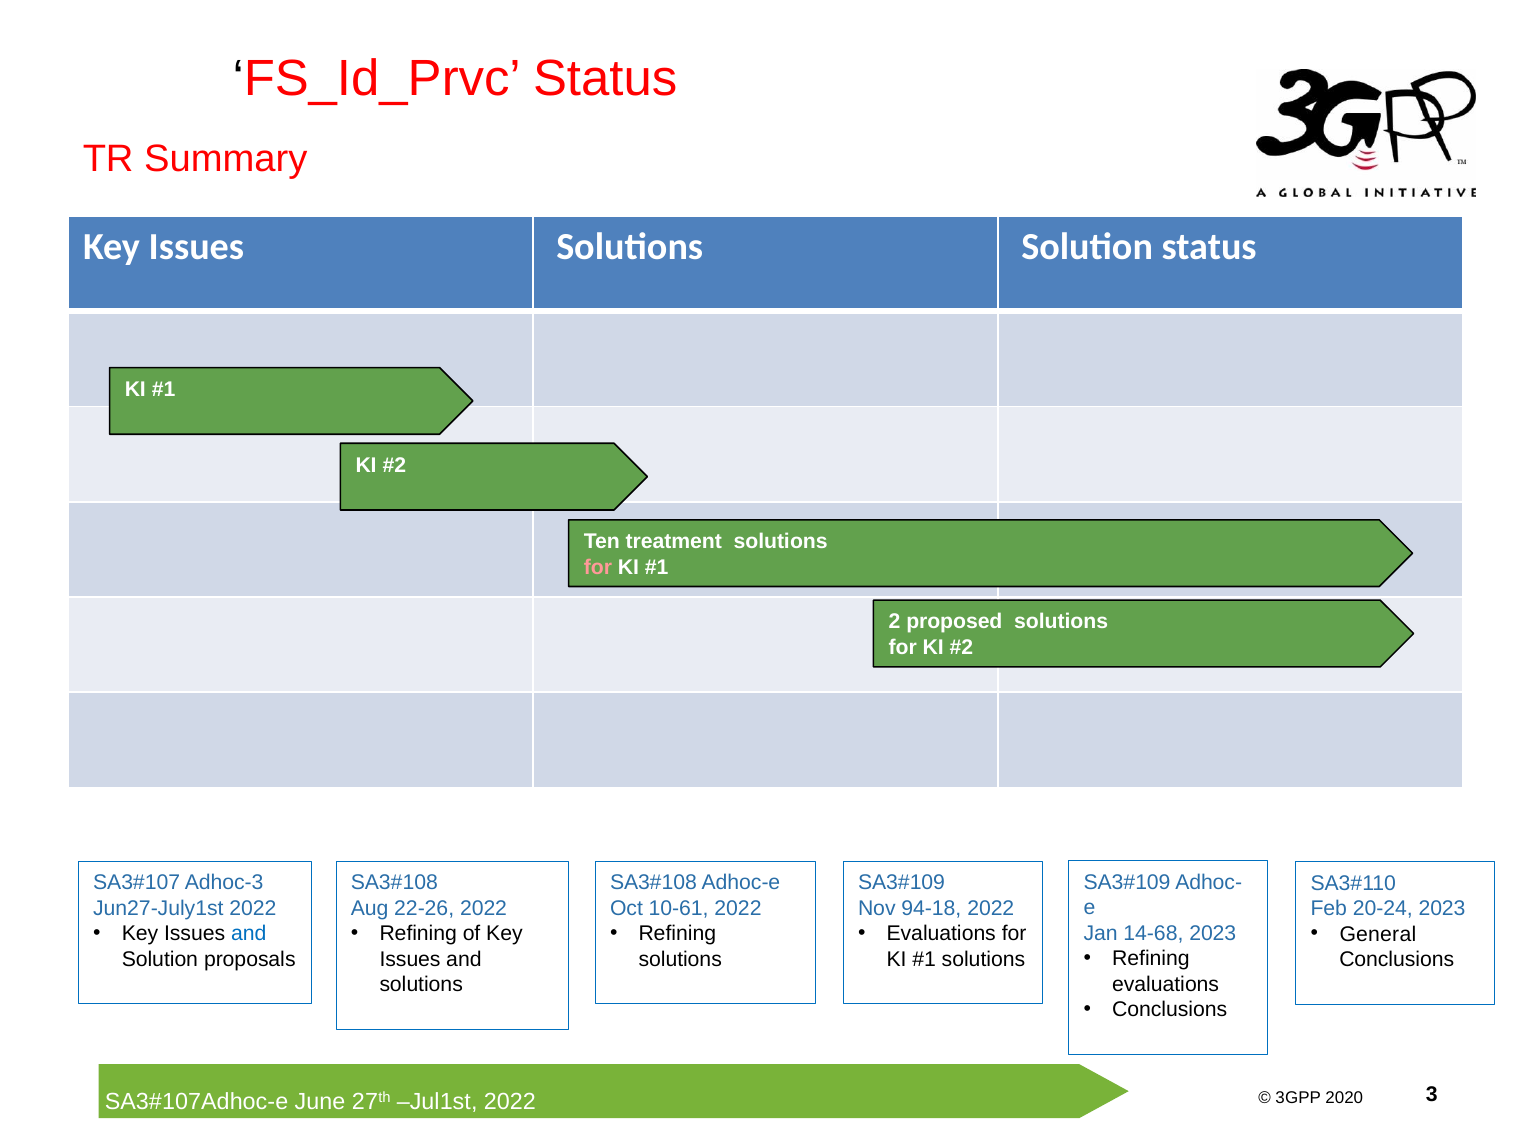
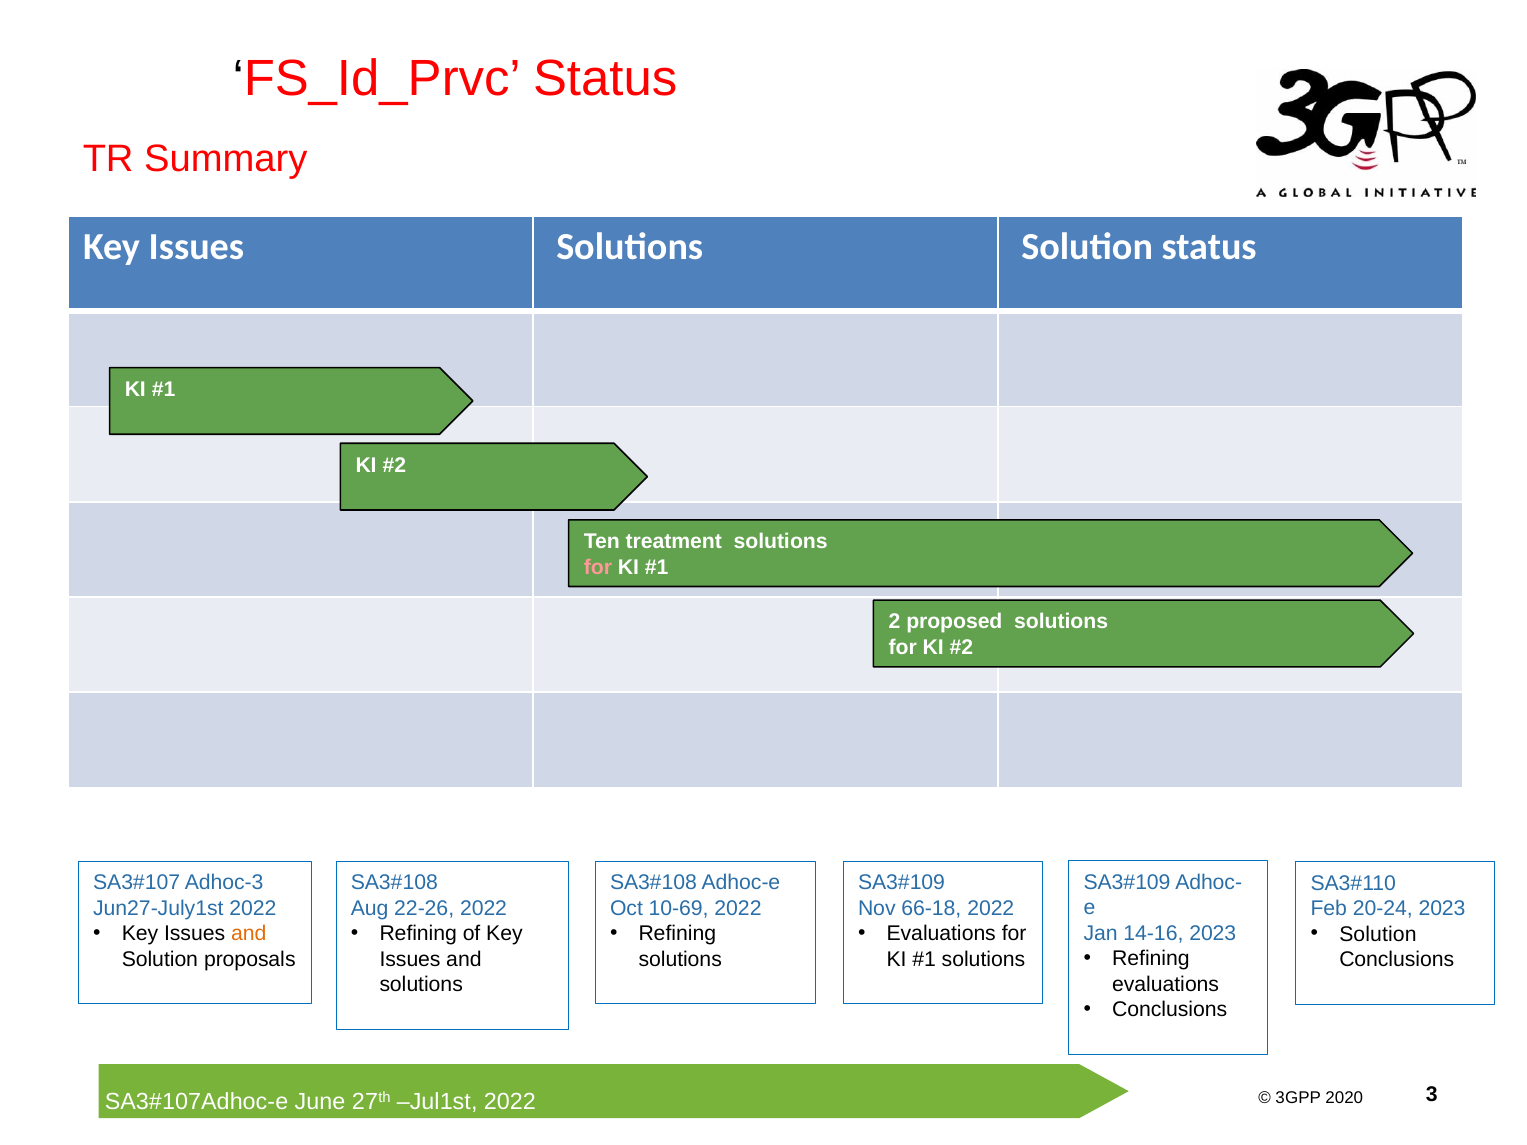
10-61: 10-61 -> 10-69
94-18: 94-18 -> 66-18
and at (249, 934) colour: blue -> orange
General at (1378, 934): General -> Solution
14-68: 14-68 -> 14-16
